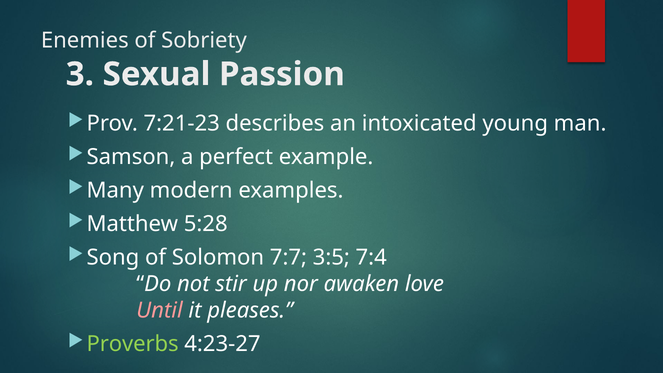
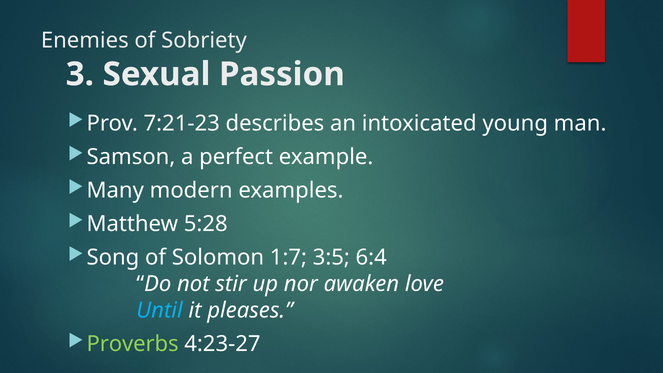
7:7: 7:7 -> 1:7
7:4: 7:4 -> 6:4
Until colour: pink -> light blue
